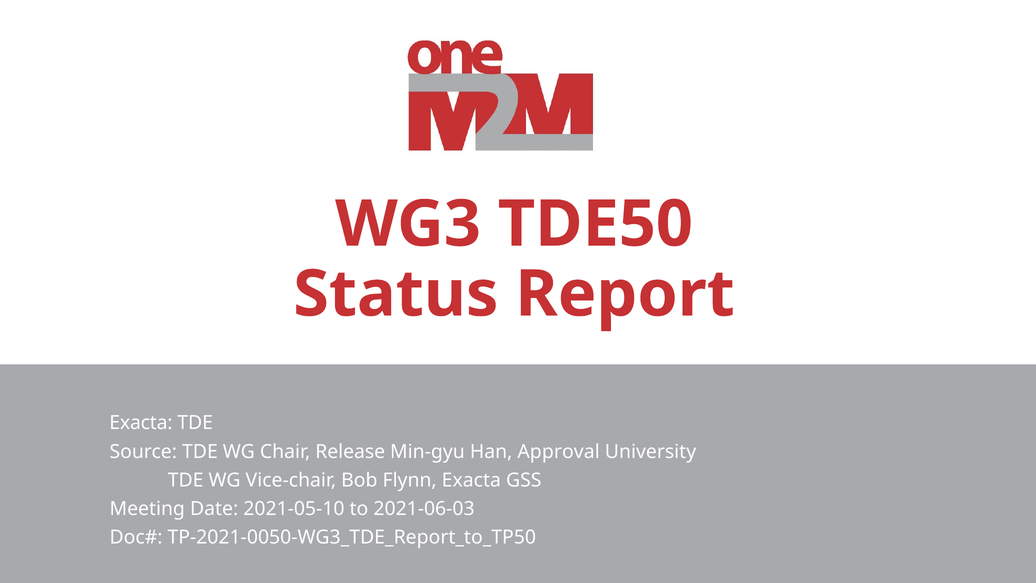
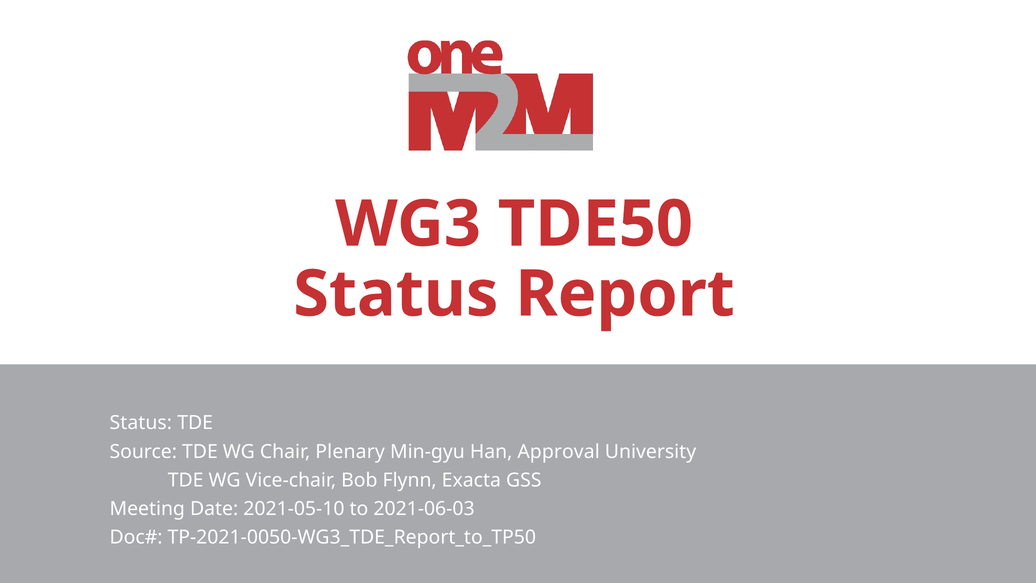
Exacta at (141, 423): Exacta -> Status
Release: Release -> Plenary
